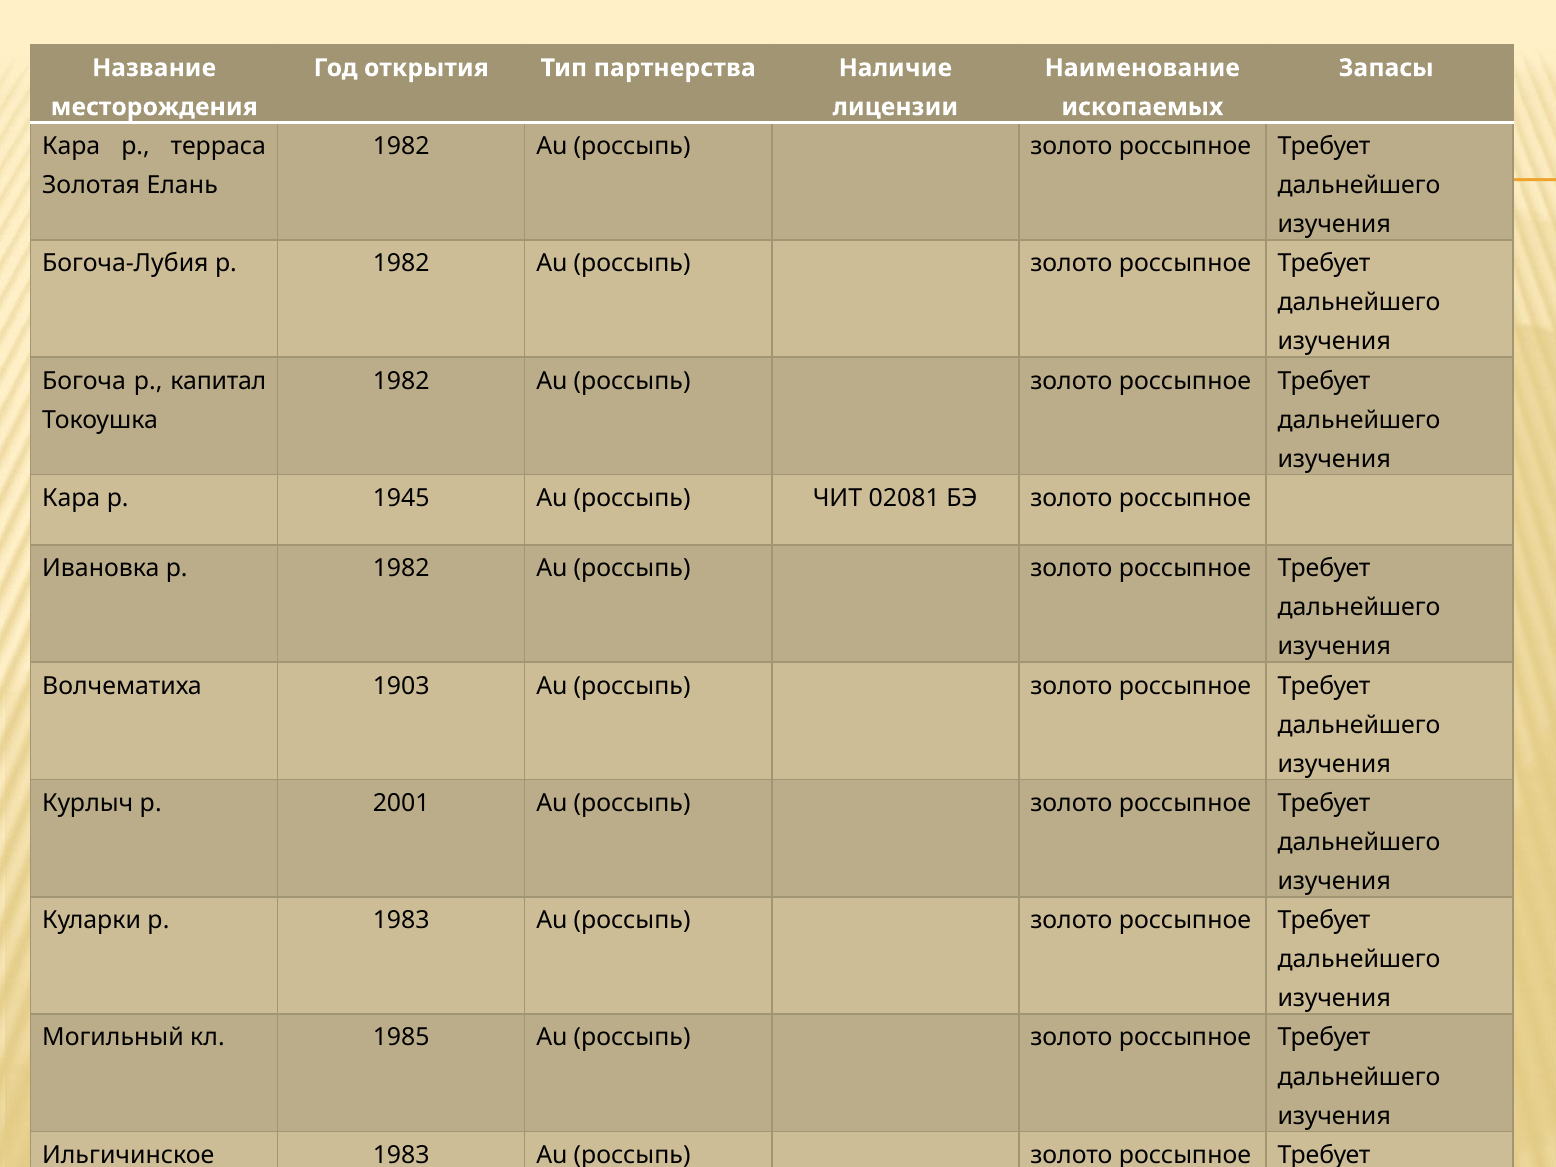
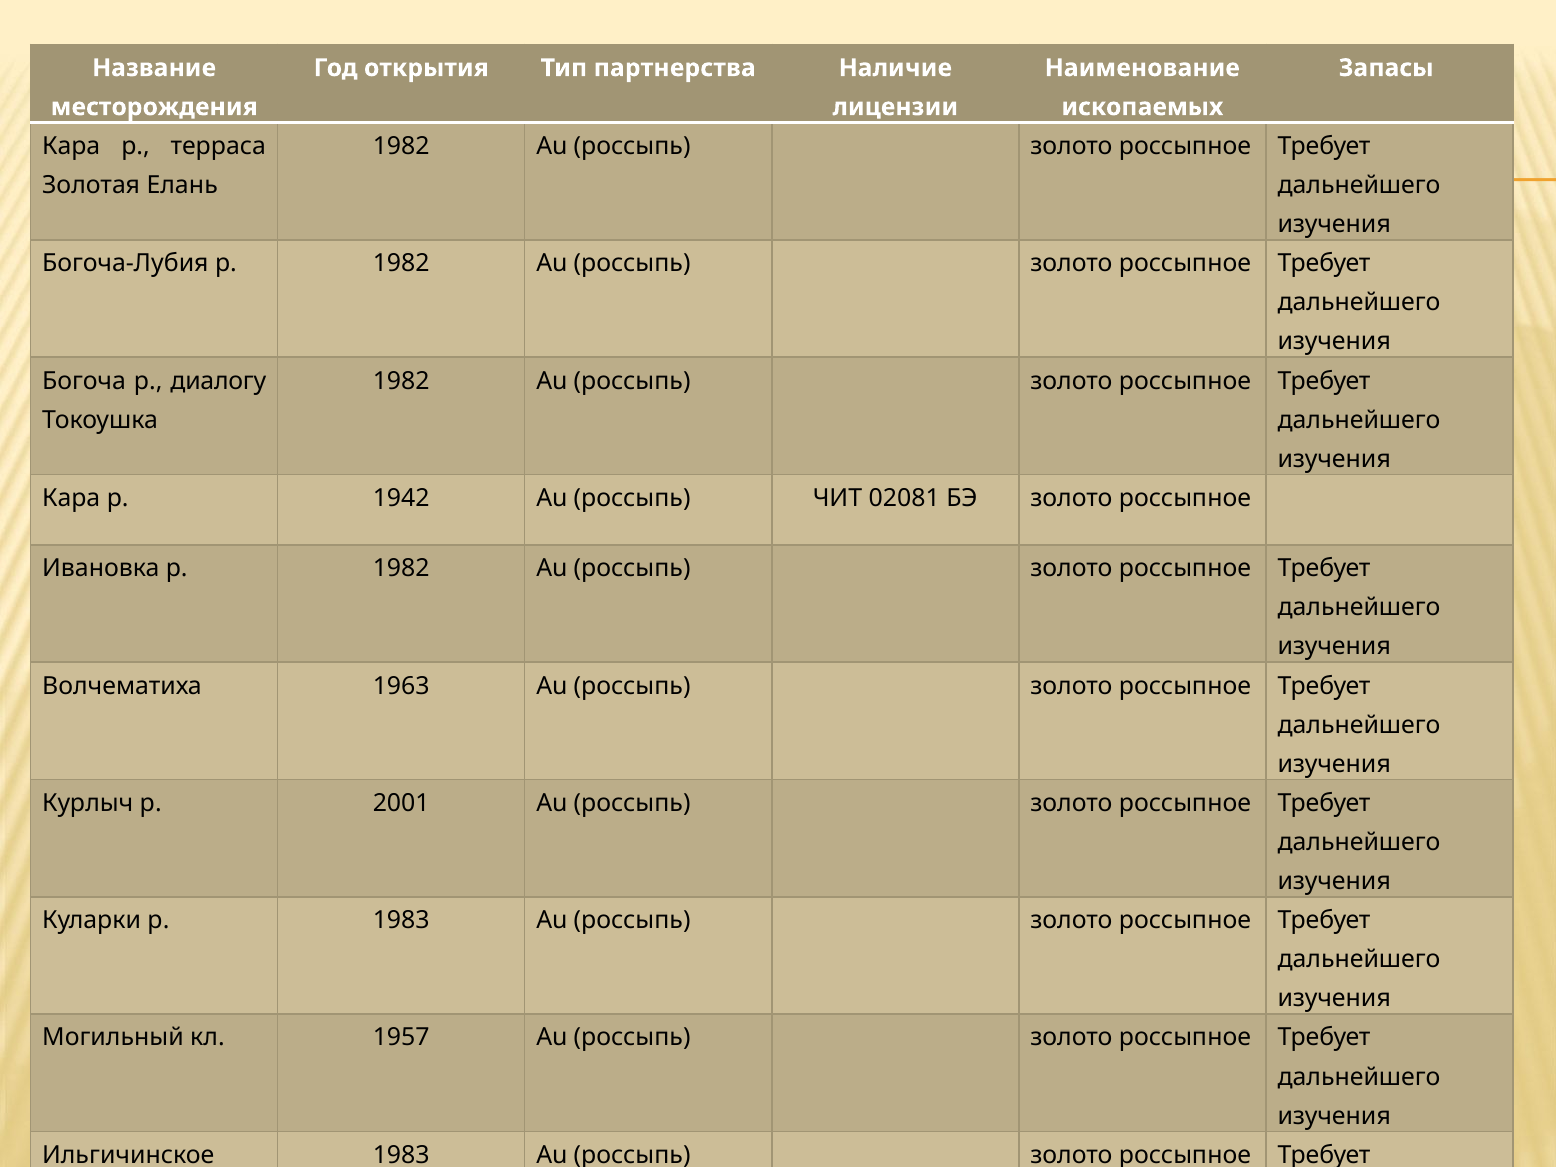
капитал: капитал -> диалогу
1945: 1945 -> 1942
1903: 1903 -> 1963
1985: 1985 -> 1957
